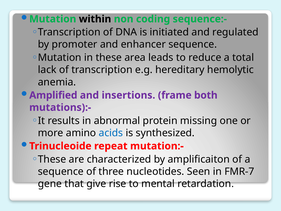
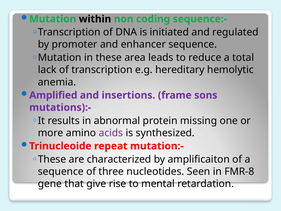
both: both -> sons
acids colour: blue -> purple
FMR-7: FMR-7 -> FMR-8
